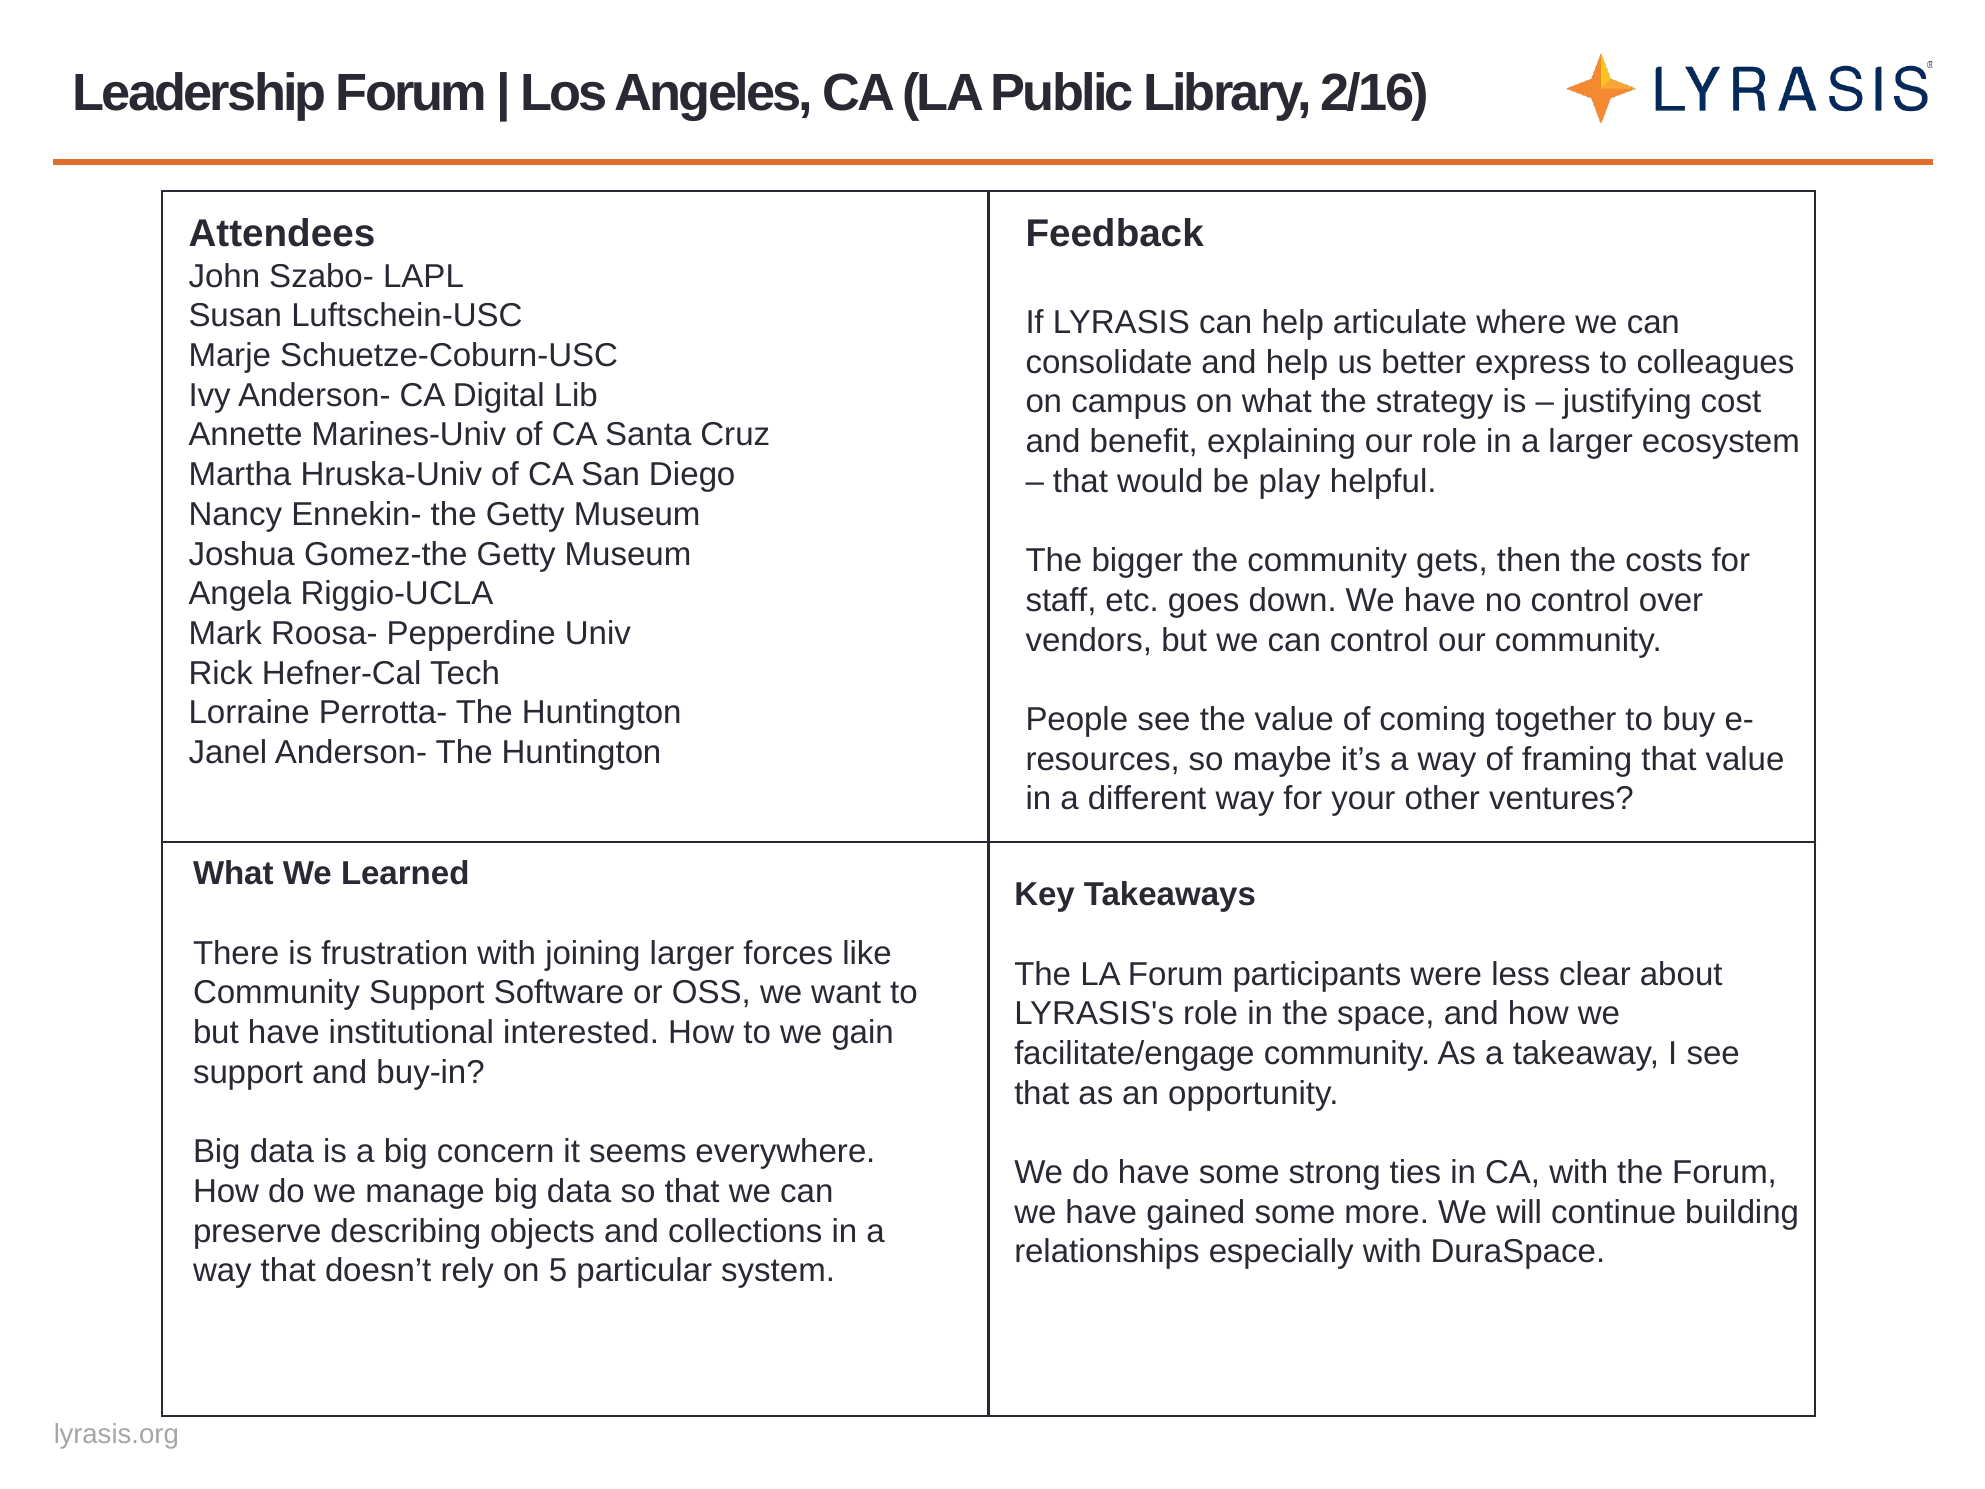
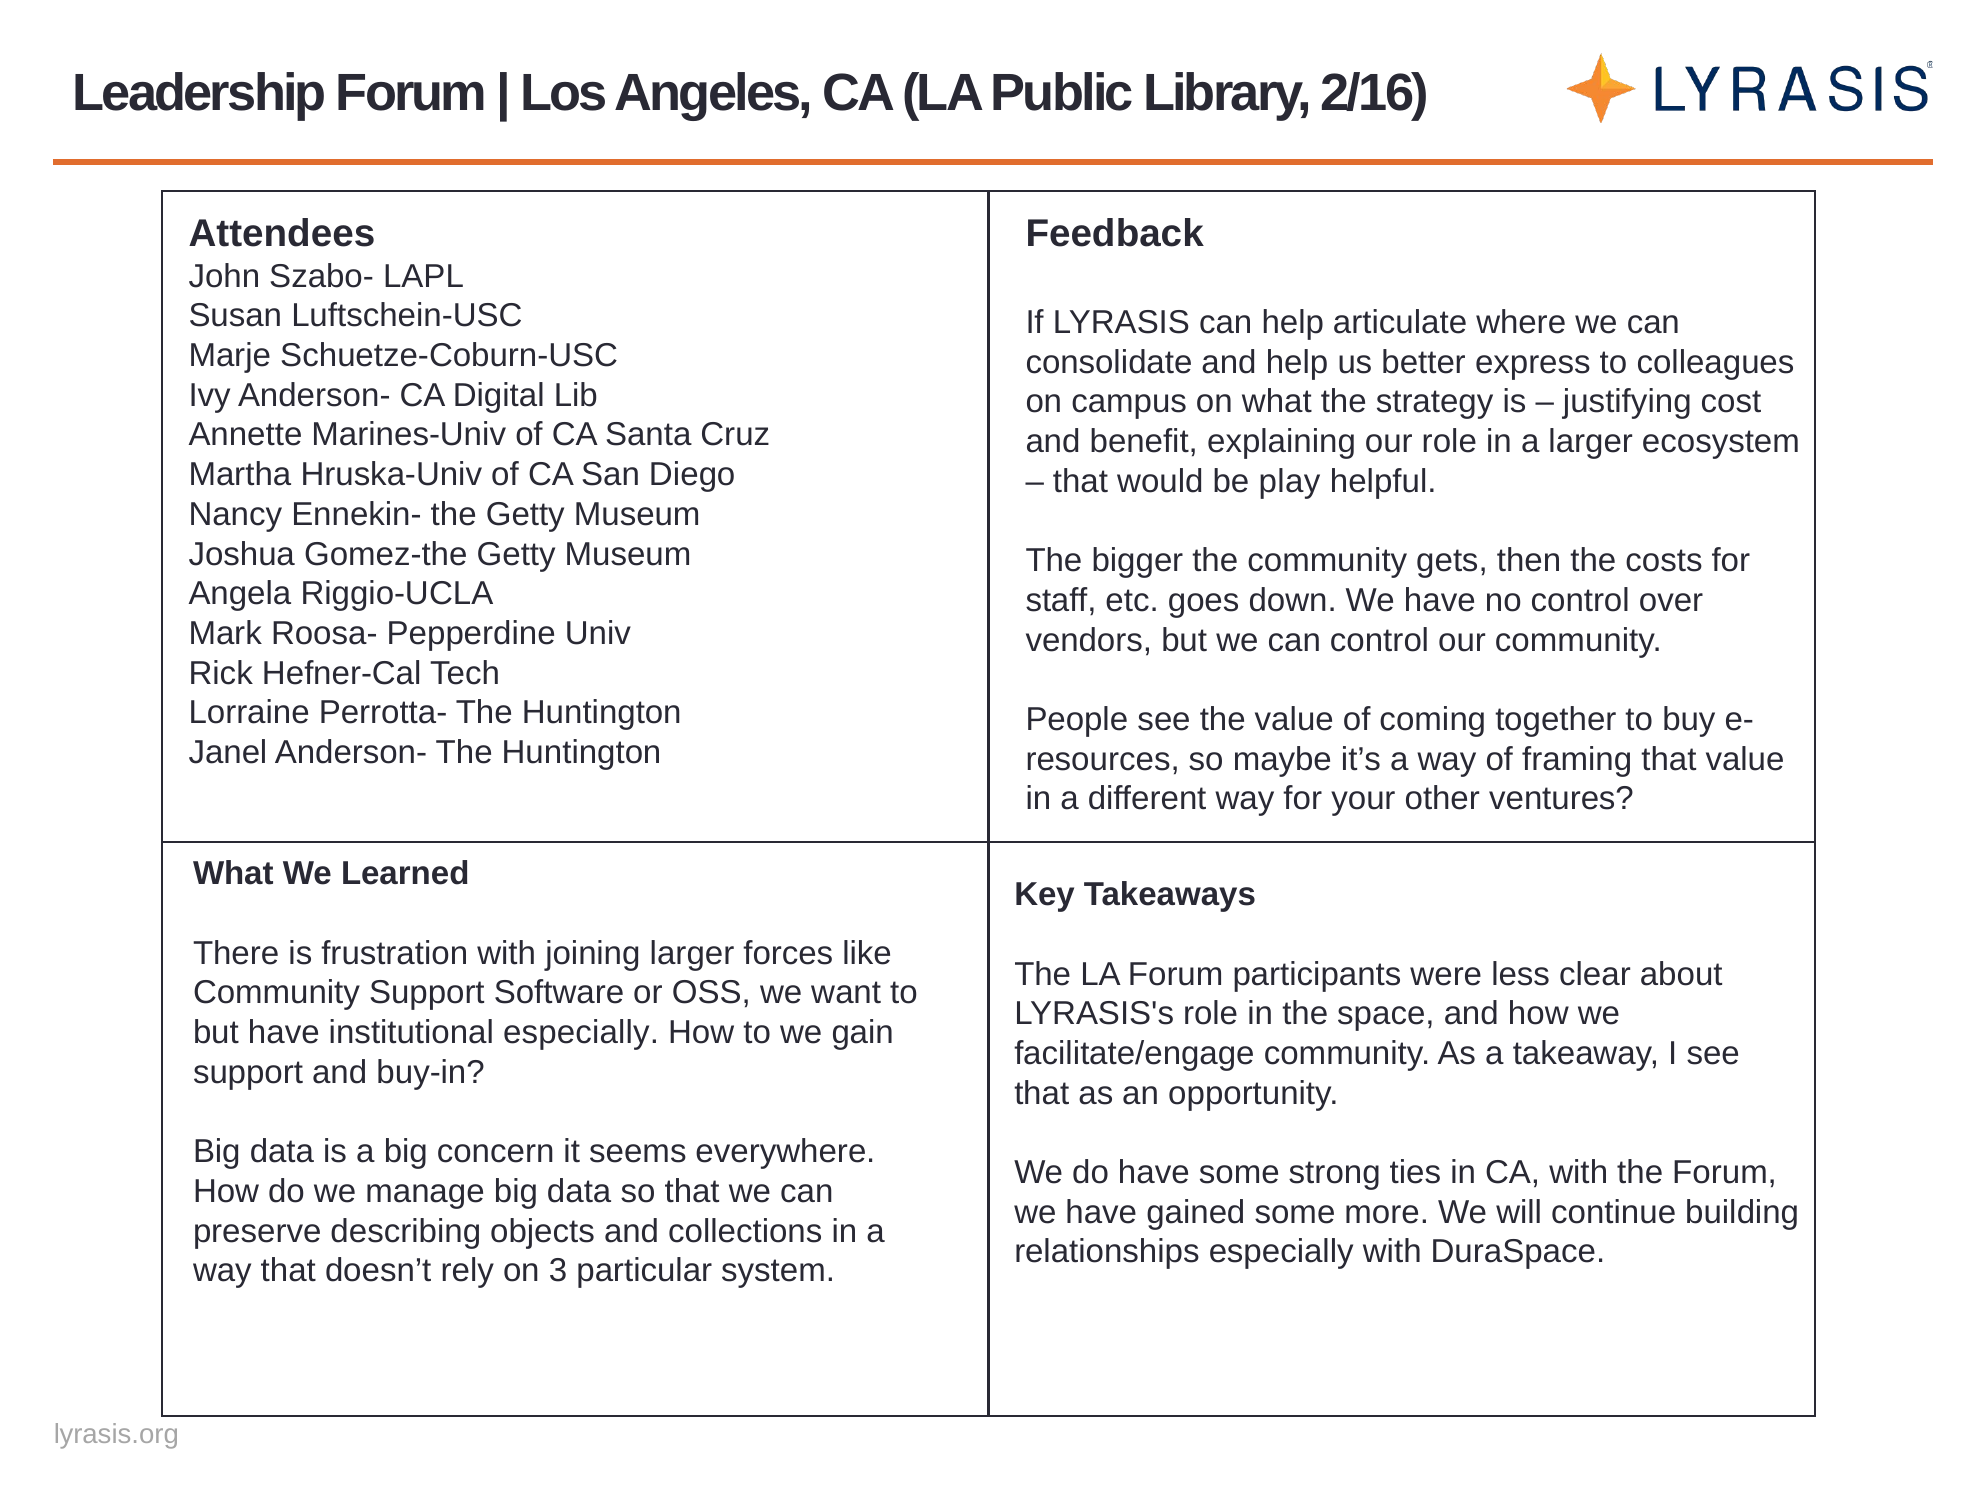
institutional interested: interested -> especially
5: 5 -> 3
